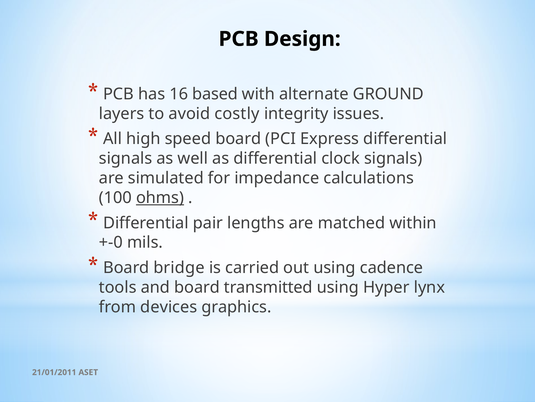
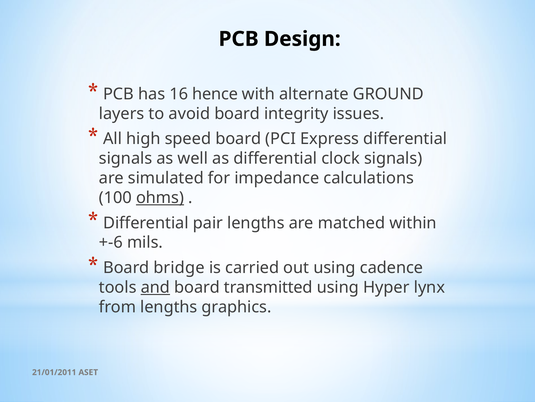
based: based -> hence
avoid costly: costly -> board
+-0: +-0 -> +-6
and underline: none -> present
from devices: devices -> lengths
